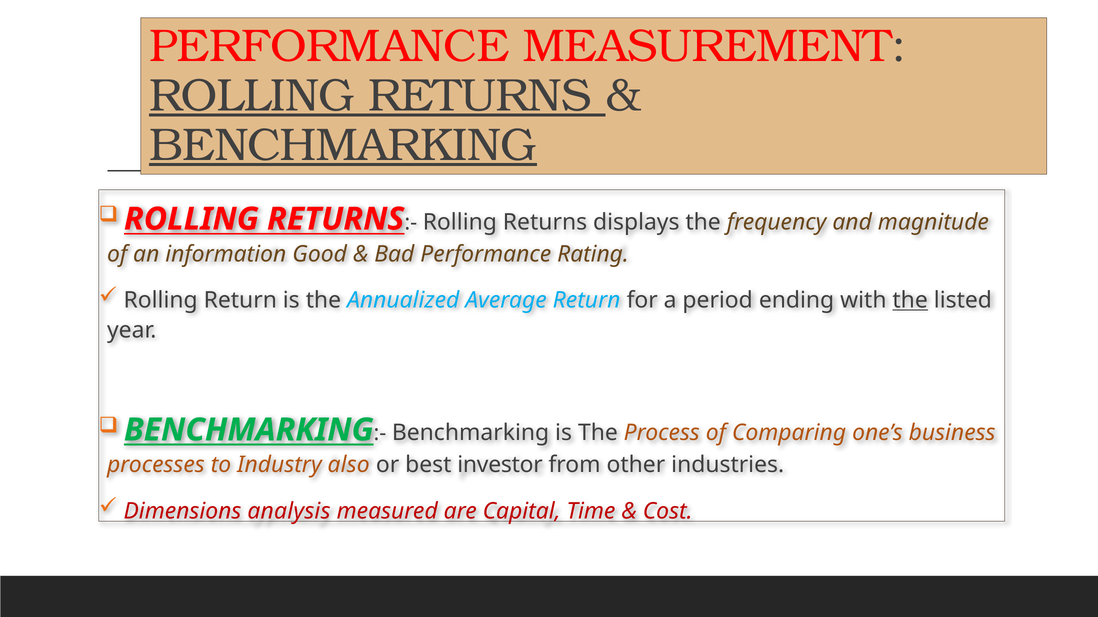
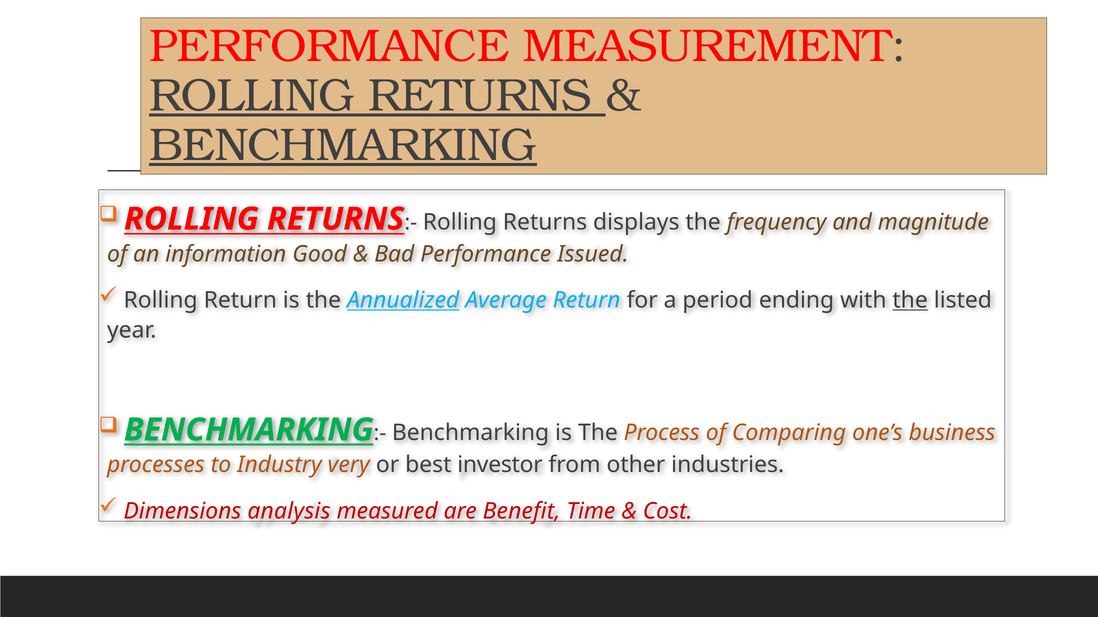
Rating: Rating -> Issued
Annualized underline: none -> present
also: also -> very
Capital: Capital -> Benefit
